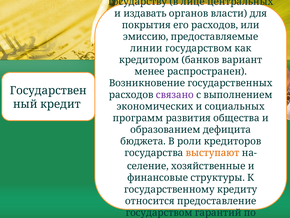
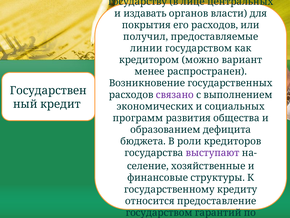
эмиссию: эмиссию -> получил
банков: банков -> можно
выступают colour: orange -> purple
